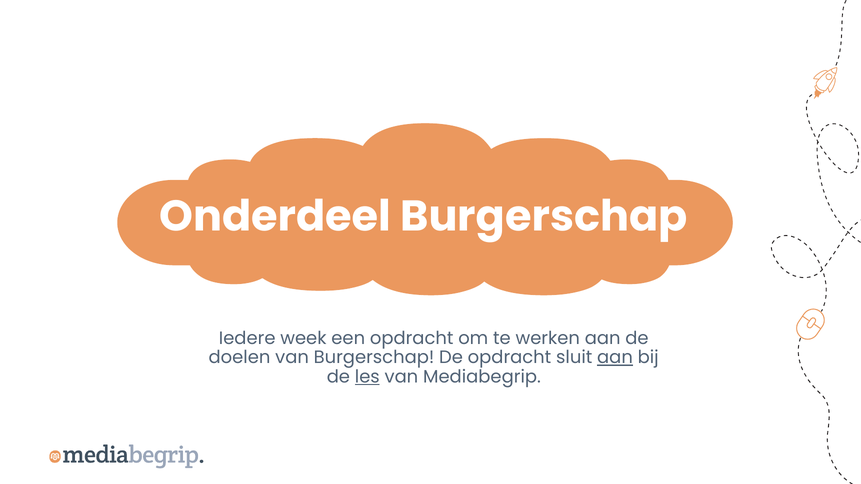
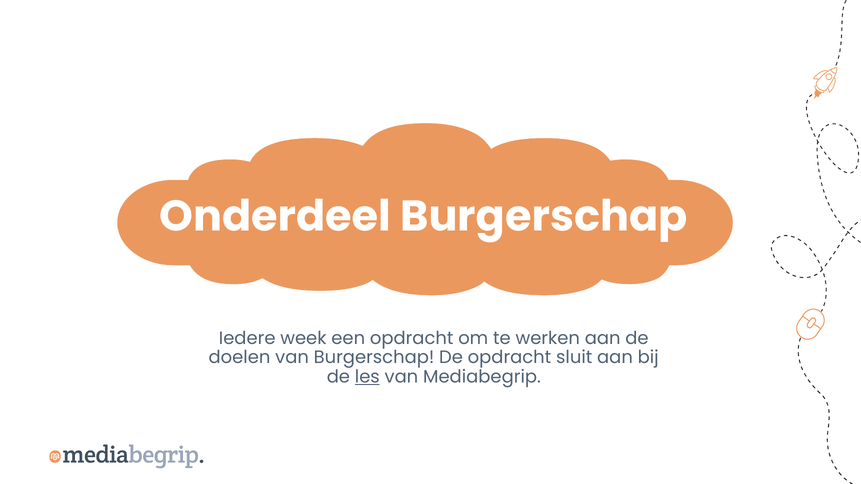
aan at (615, 358) underline: present -> none
